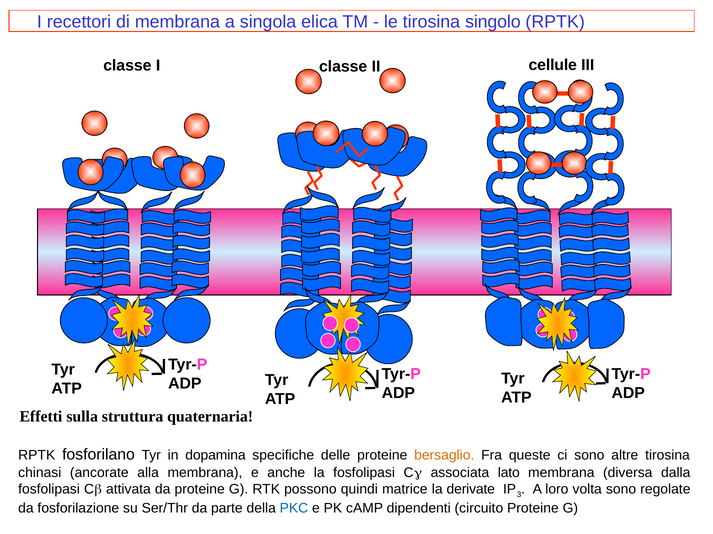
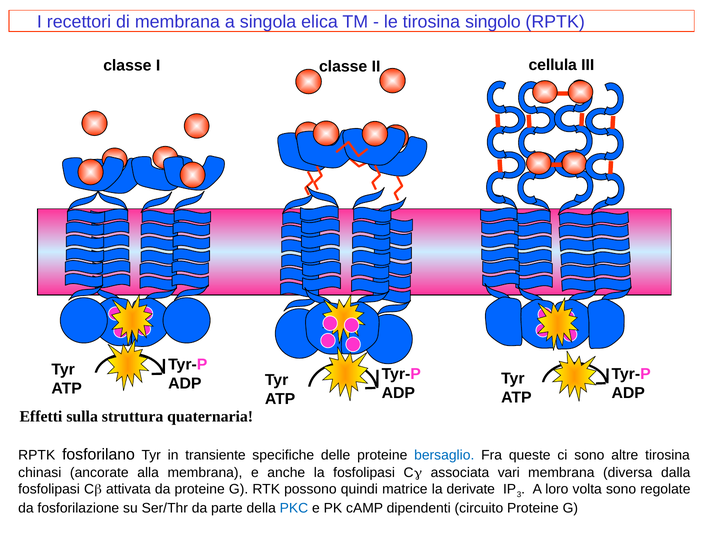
cellule: cellule -> cellula
dopamina: dopamina -> transiente
bersaglio colour: orange -> blue
lato: lato -> vari
